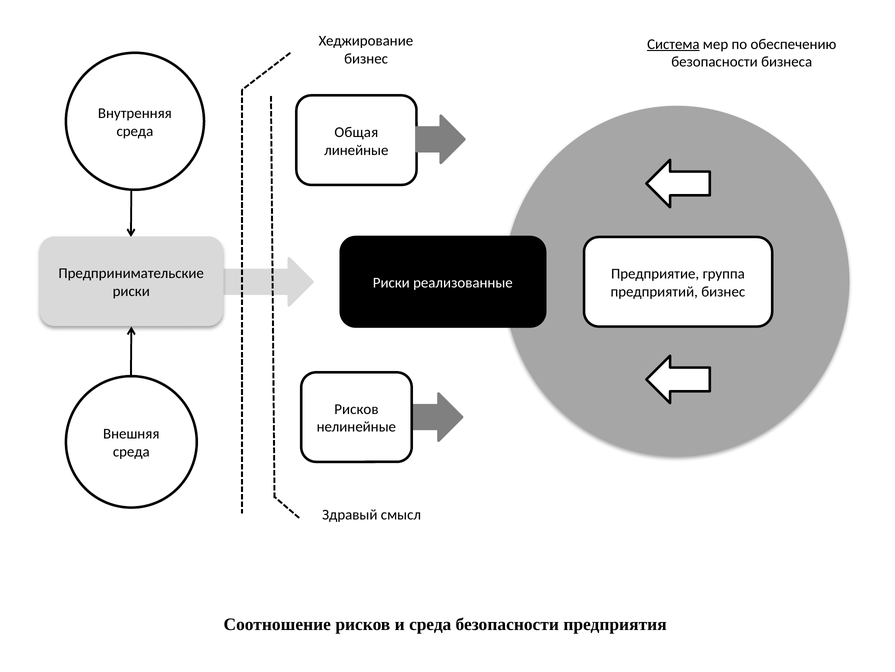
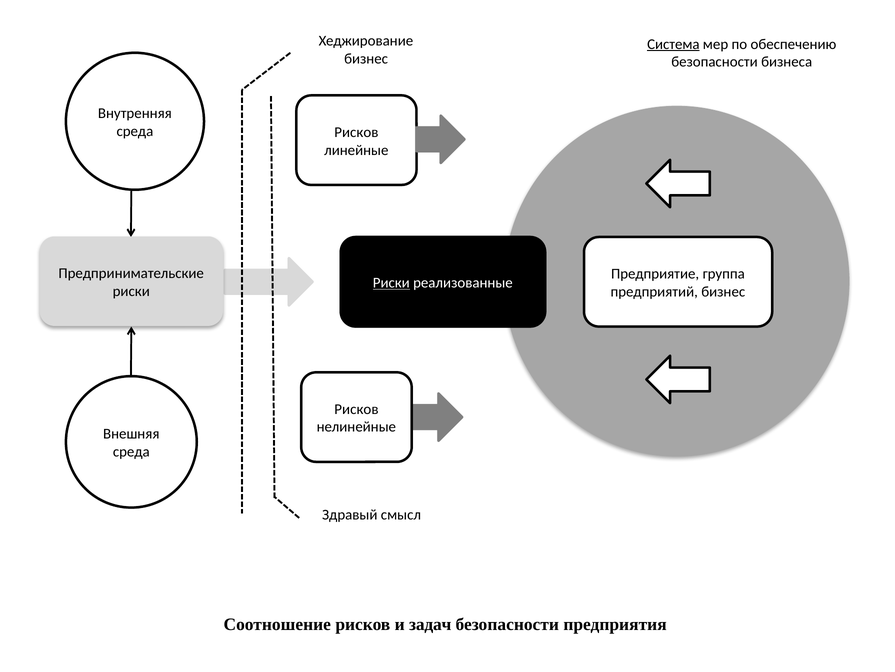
Общая at (356, 132): Общая -> Рисков
Риски at (391, 282) underline: none -> present
и среда: среда -> задач
